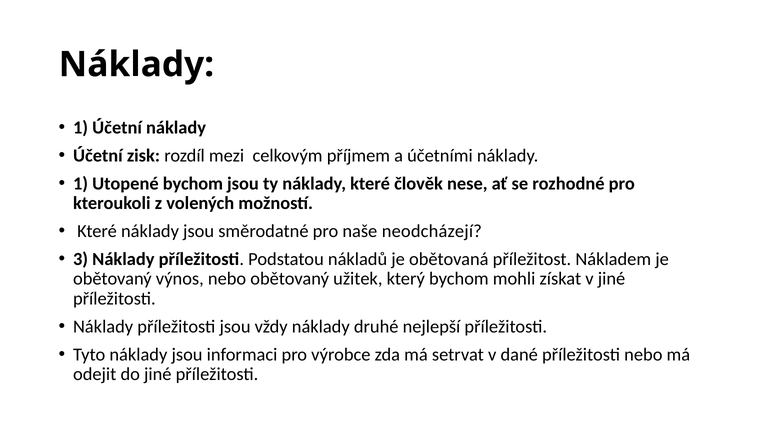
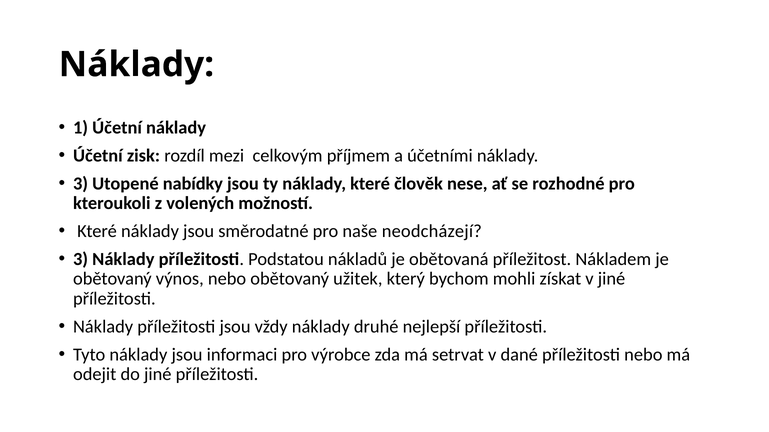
1 at (81, 184): 1 -> 3
Utopené bychom: bychom -> nabídky
